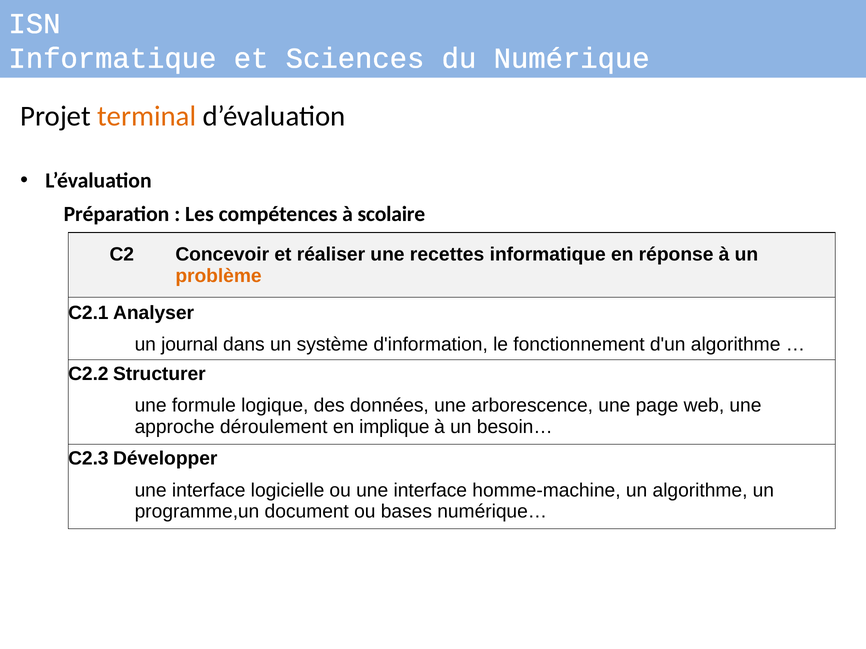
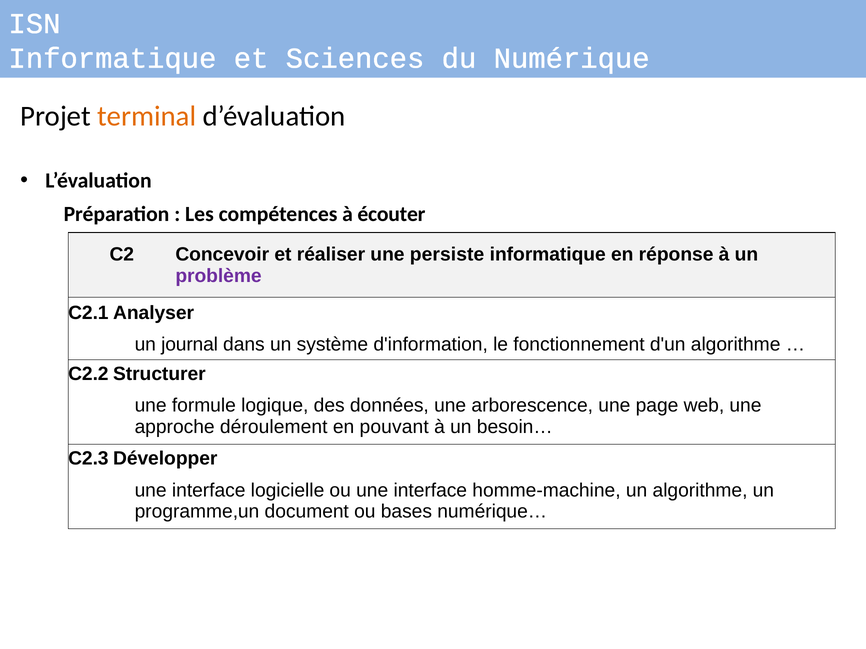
scolaire: scolaire -> écouter
recettes: recettes -> persiste
problème colour: orange -> purple
implique: implique -> pouvant
